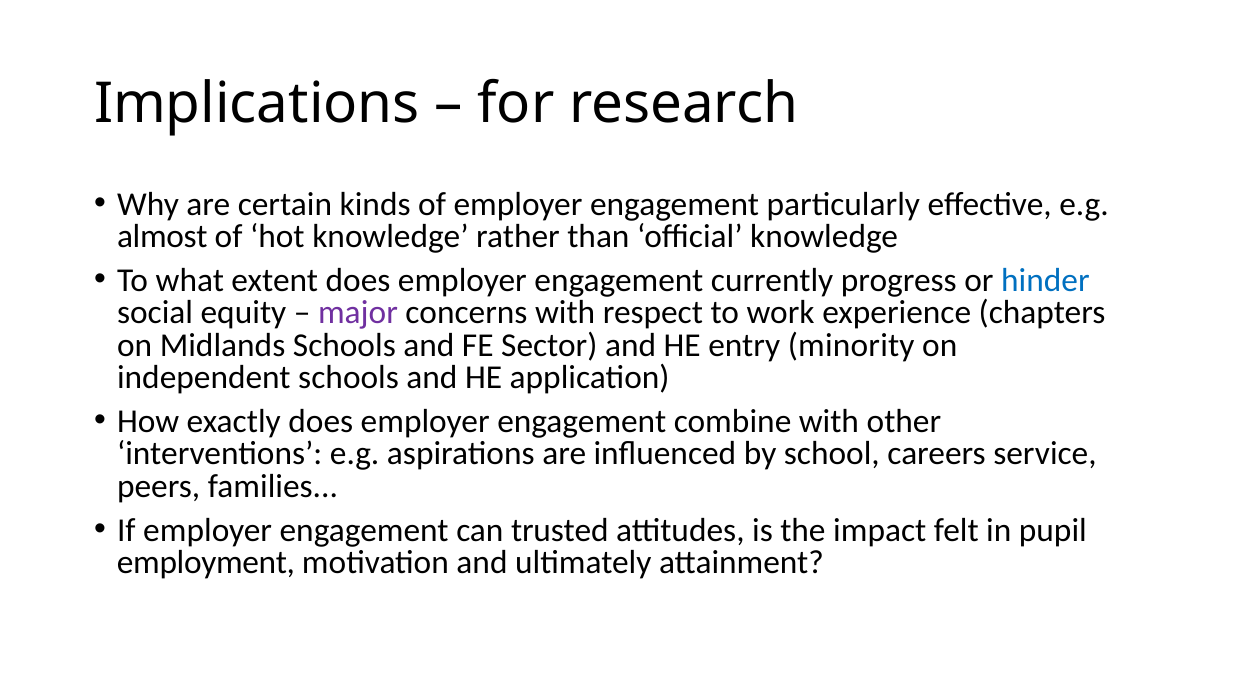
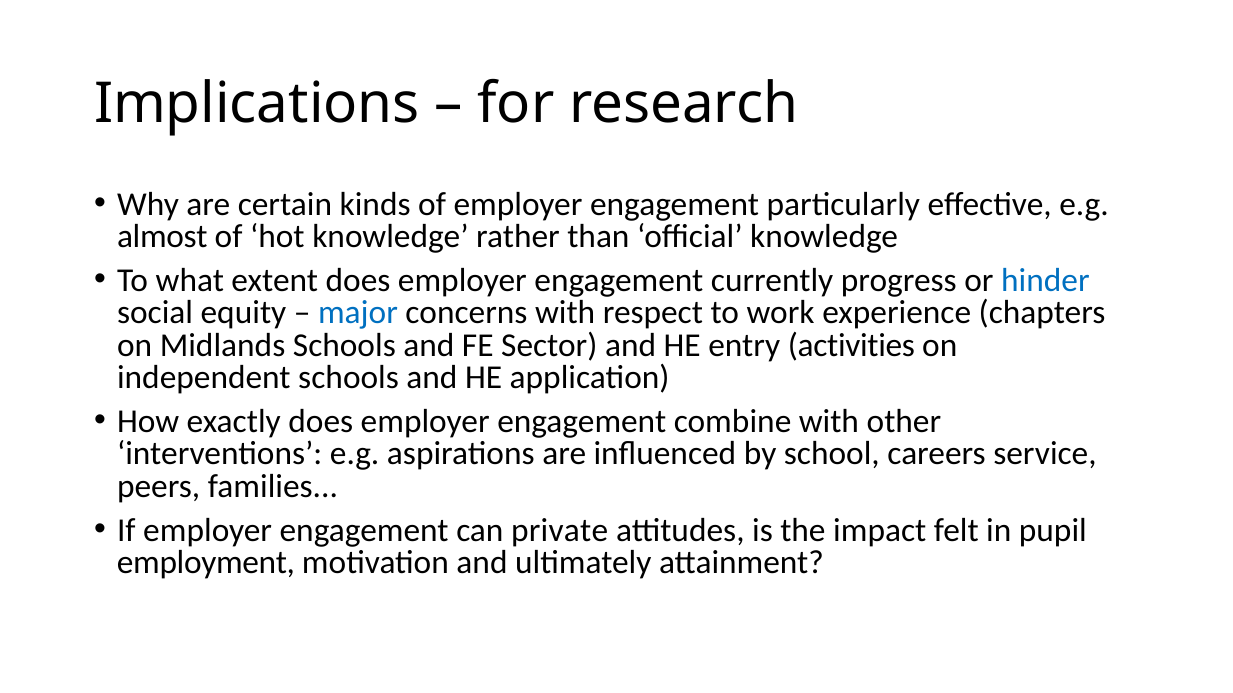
major colour: purple -> blue
minority: minority -> activities
trusted: trusted -> private
